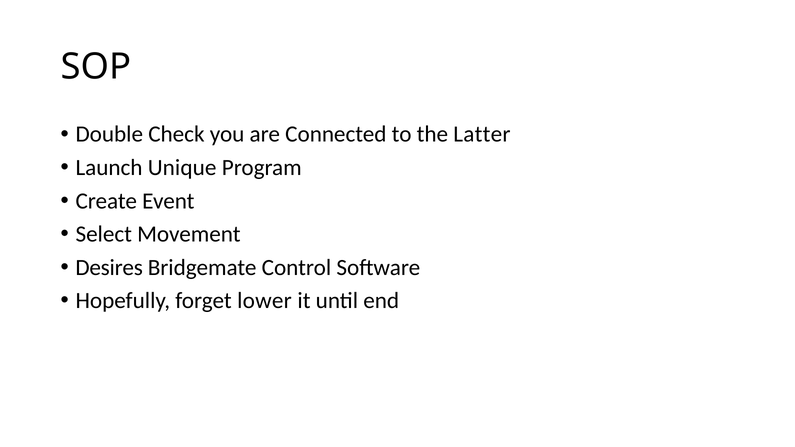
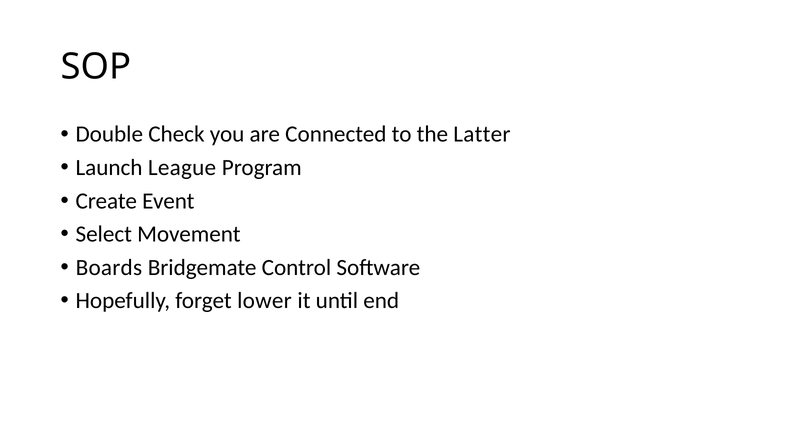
Unique: Unique -> League
Desires: Desires -> Boards
